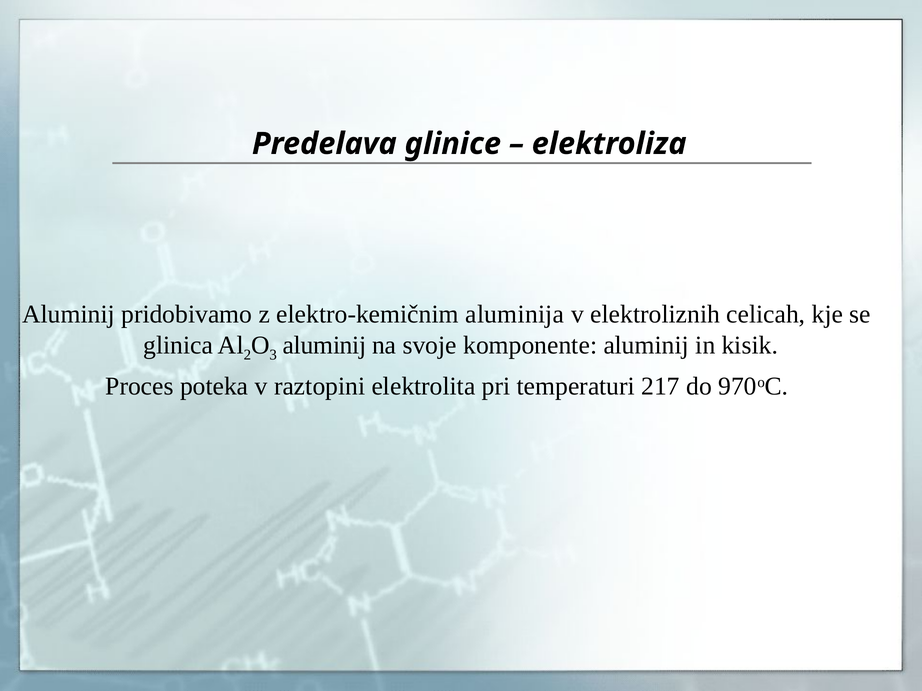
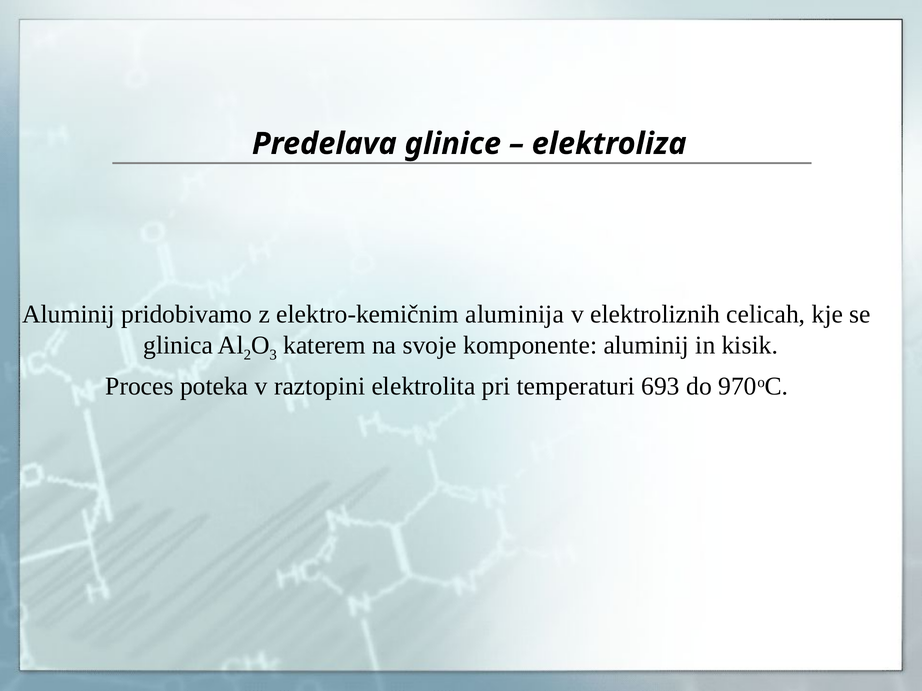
aluminij at (325, 345): aluminij -> katerem
217: 217 -> 693
